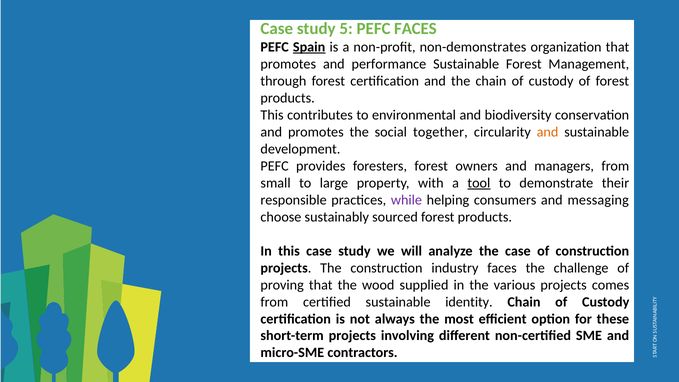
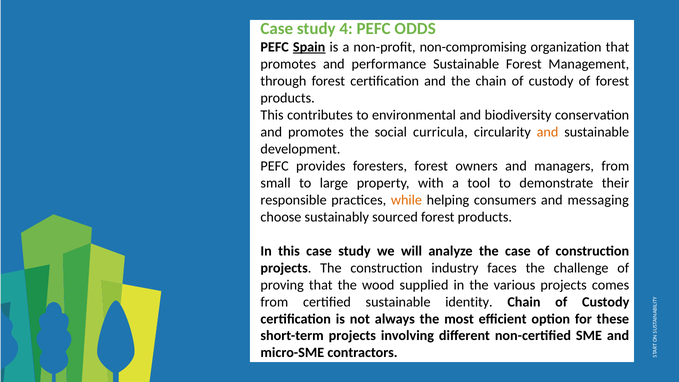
5: 5 -> 4
PEFC FACES: FACES -> ODDS
non-demonstrates: non-demonstrates -> non-compromising
together: together -> curricula
tool underline: present -> none
while colour: purple -> orange
